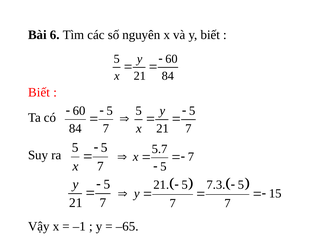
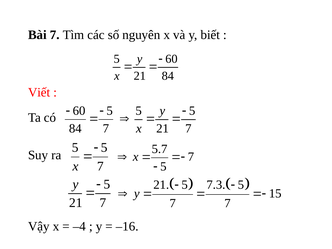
Bài 6: 6 -> 7
Biết at (39, 92): Biết -> Viết
–1: –1 -> –4
–65: –65 -> –16
